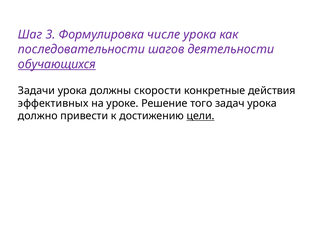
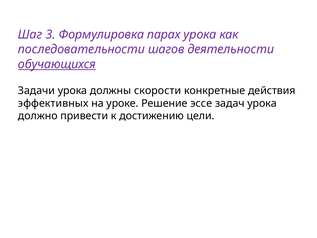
числе: числе -> парах
того: того -> эссе
цели underline: present -> none
